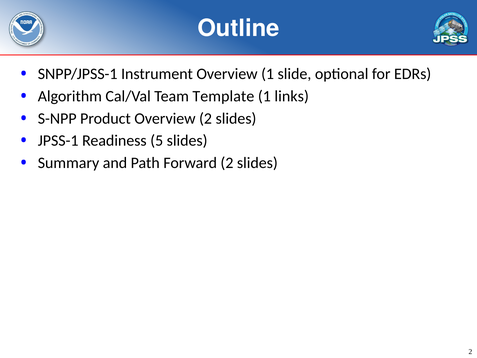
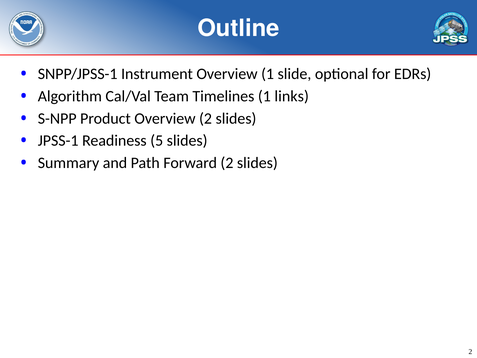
Template: Template -> Timelines
